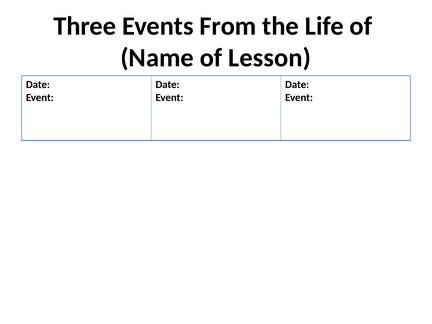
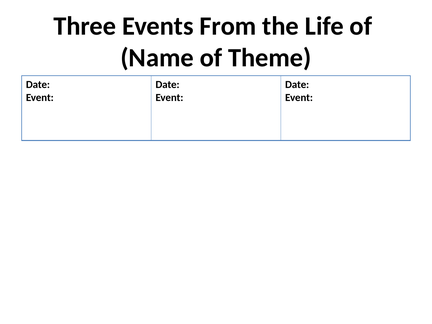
Lesson: Lesson -> Theme
